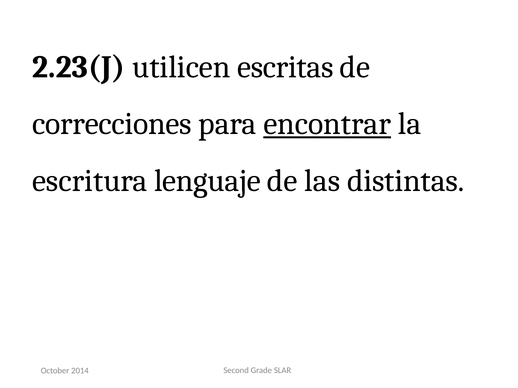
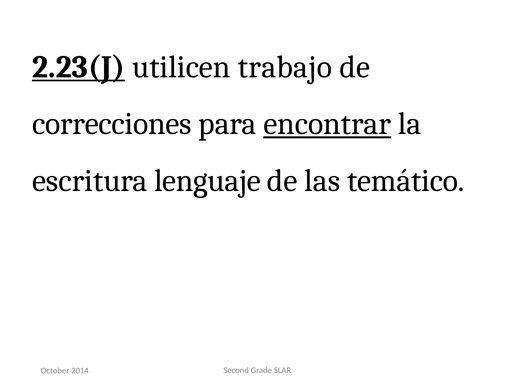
2.23(J underline: none -> present
escritas: escritas -> trabajo
distintas: distintas -> temático
